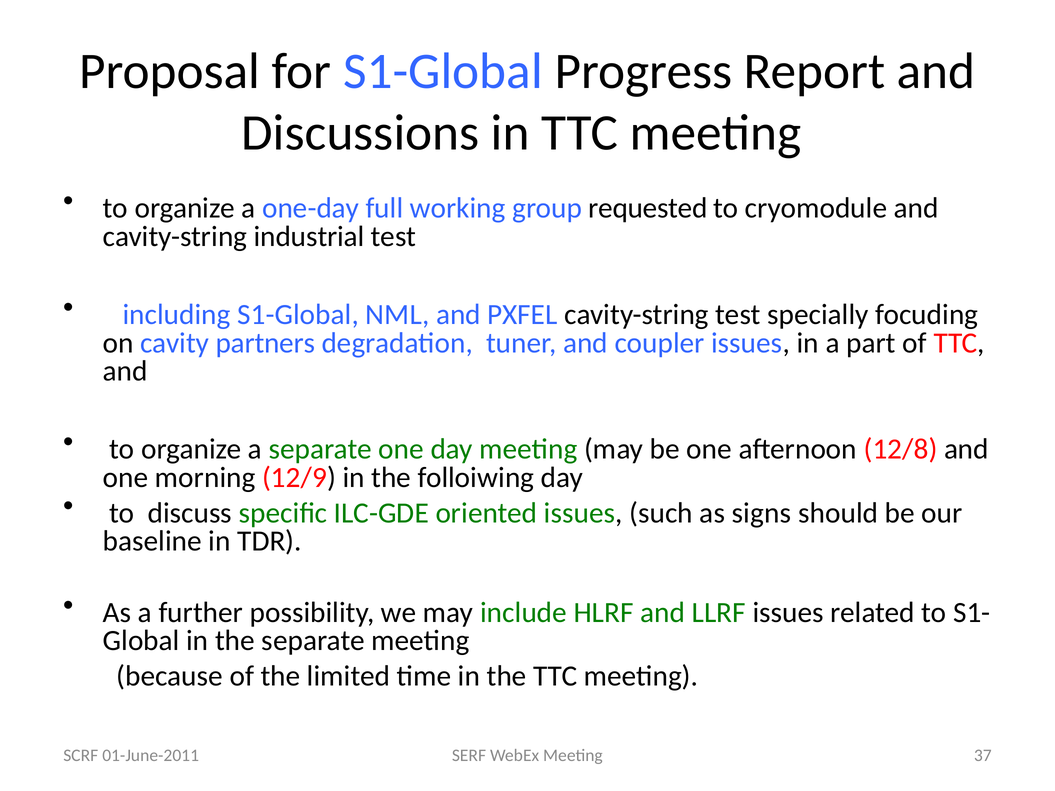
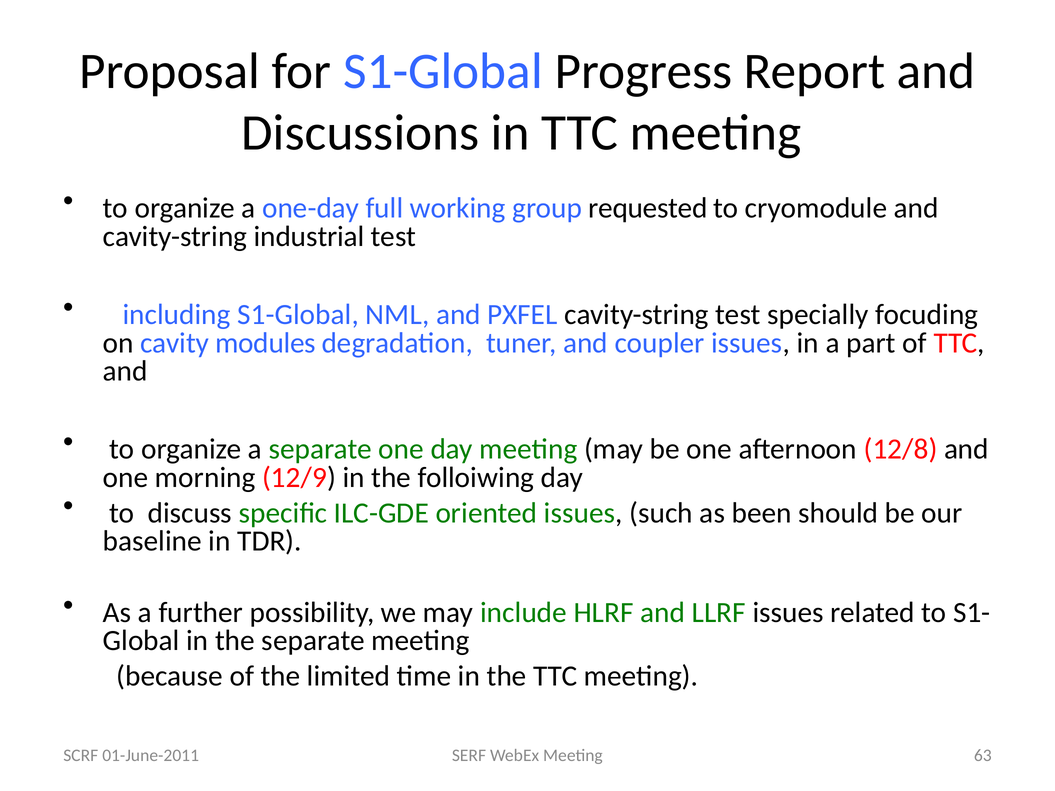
partners: partners -> modules
signs: signs -> been
37: 37 -> 63
